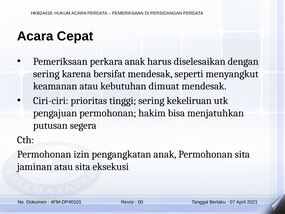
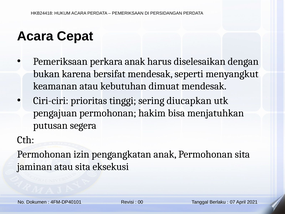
sering at (46, 74): sering -> bukan
kekeliruan: kekeliruan -> diucapkan
